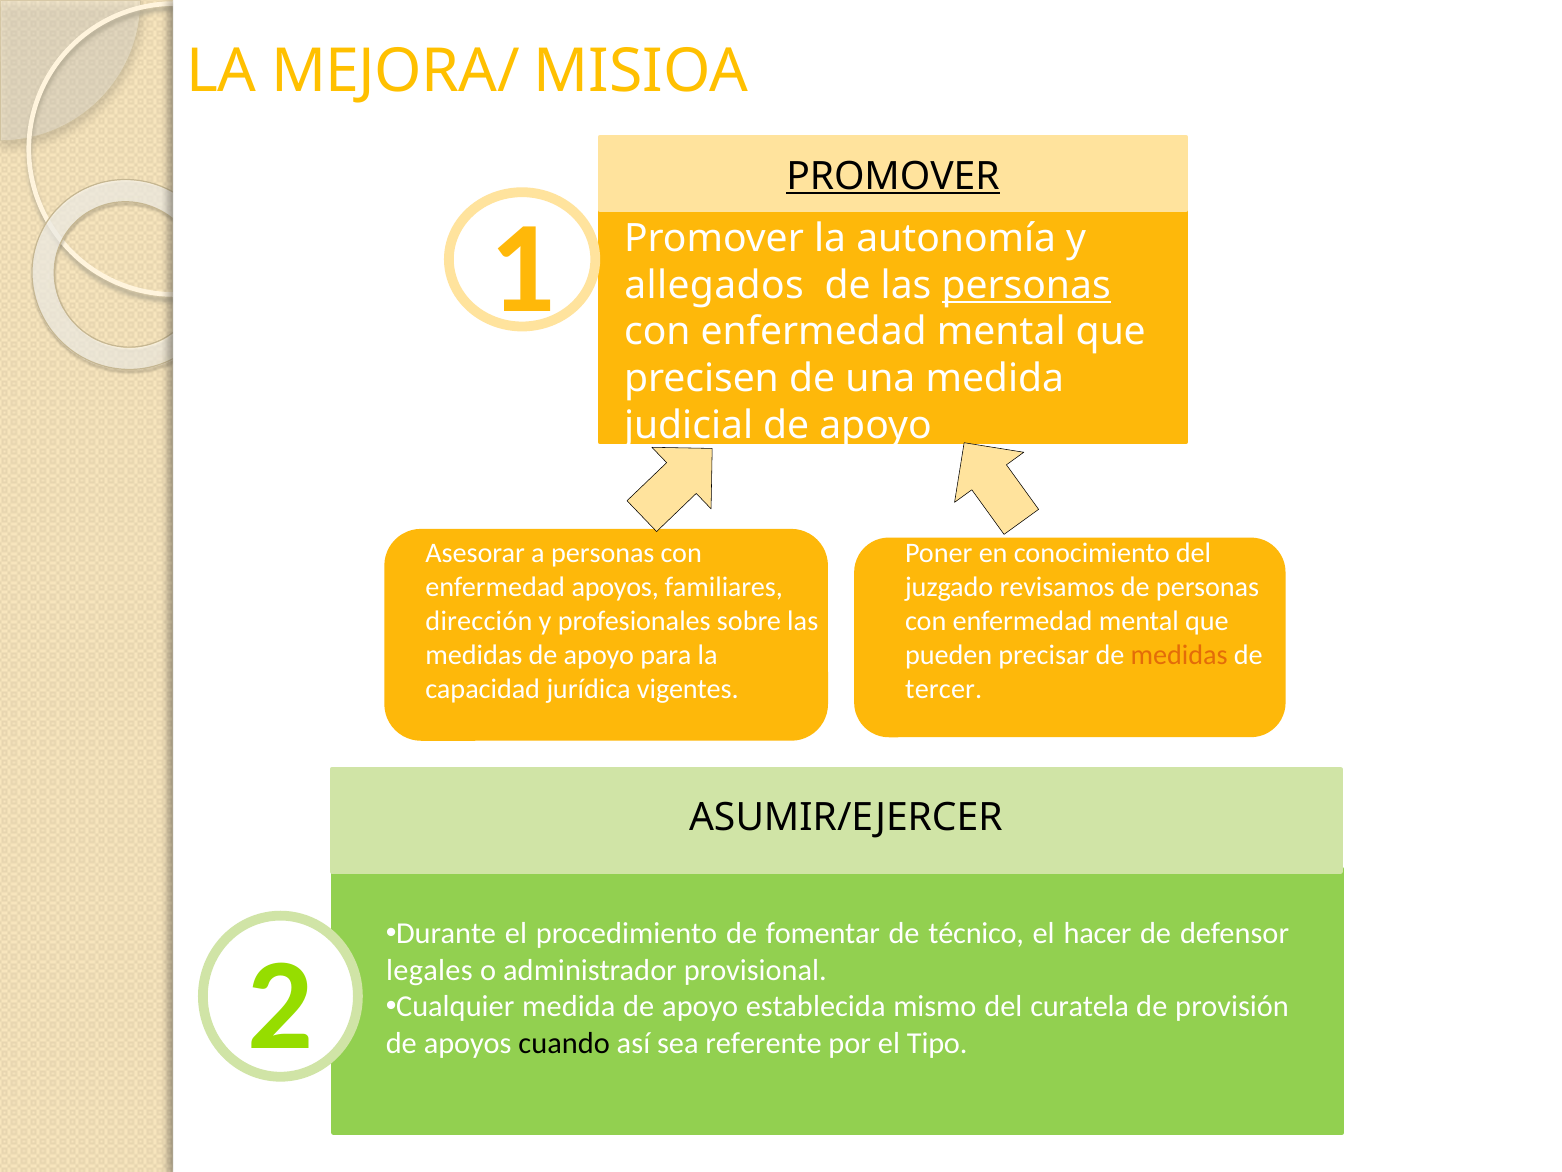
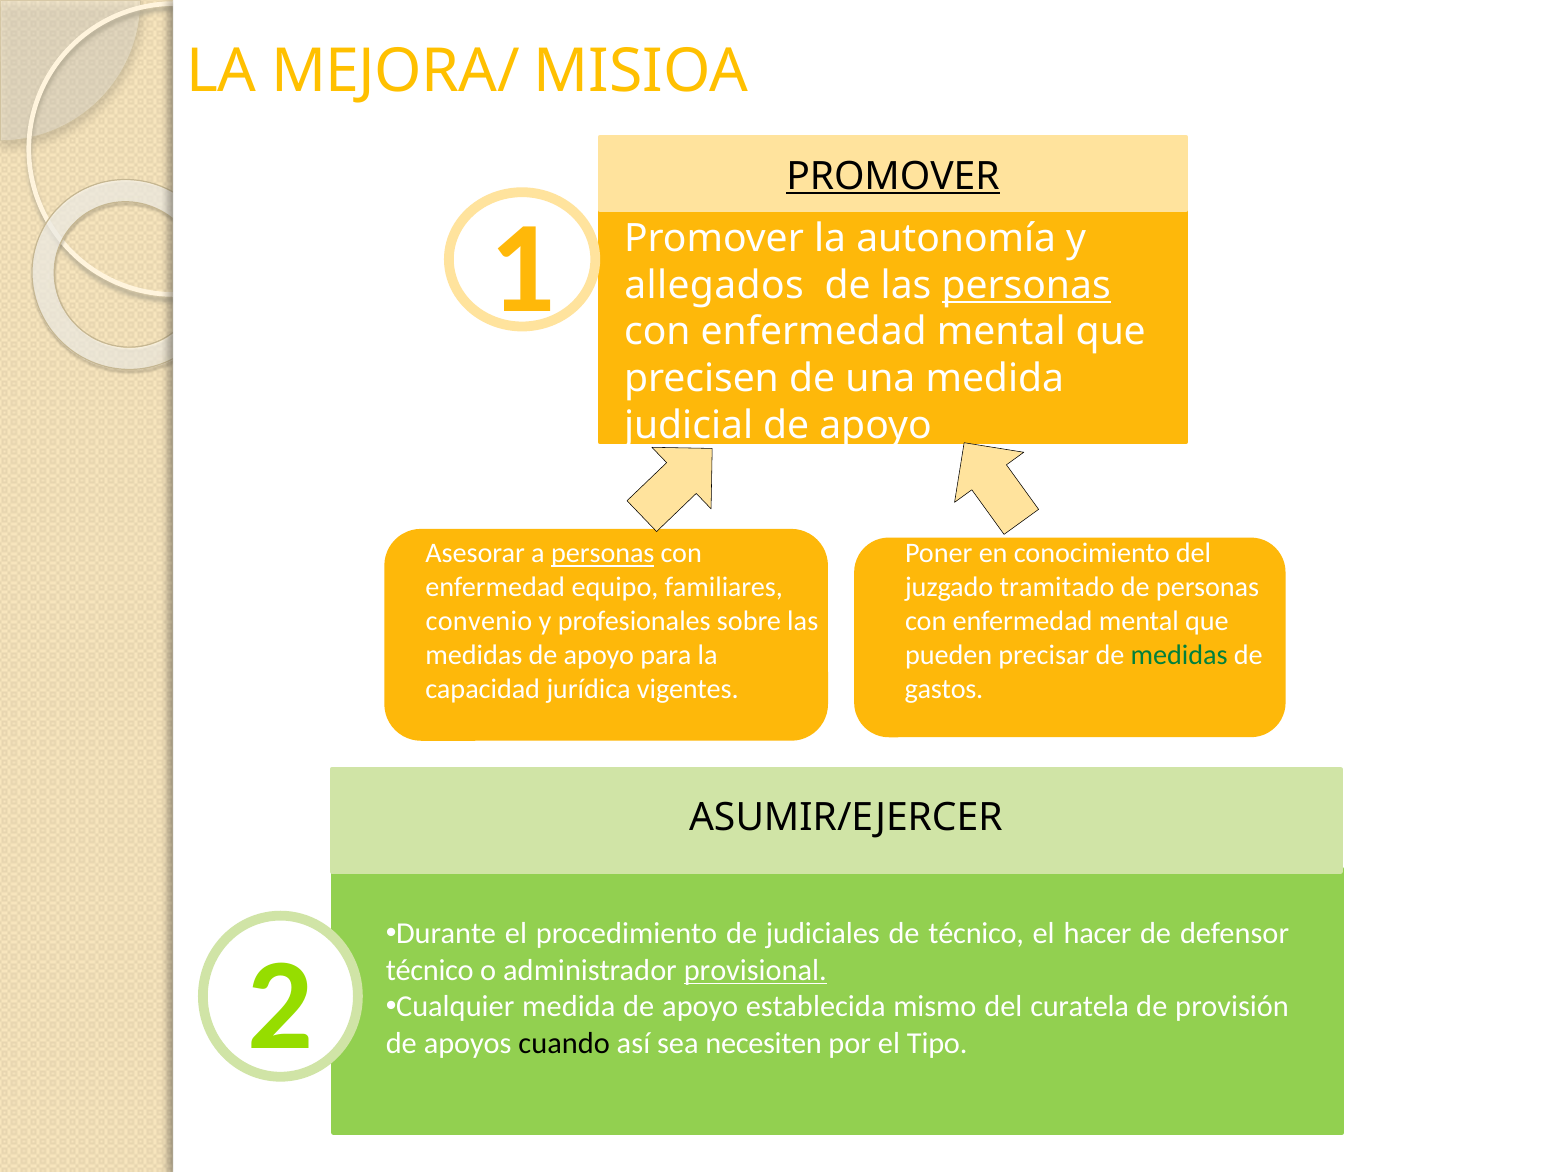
personas at (603, 553) underline: none -> present
enfermedad apoyos: apoyos -> equipo
revisamos: revisamos -> tramitado
dirección: dirección -> convenio
medidas at (1179, 655) colour: orange -> green
tercer: tercer -> gastos
fomentar: fomentar -> judiciales
legales at (429, 970): legales -> técnico
provisional underline: none -> present
referente: referente -> necesiten
